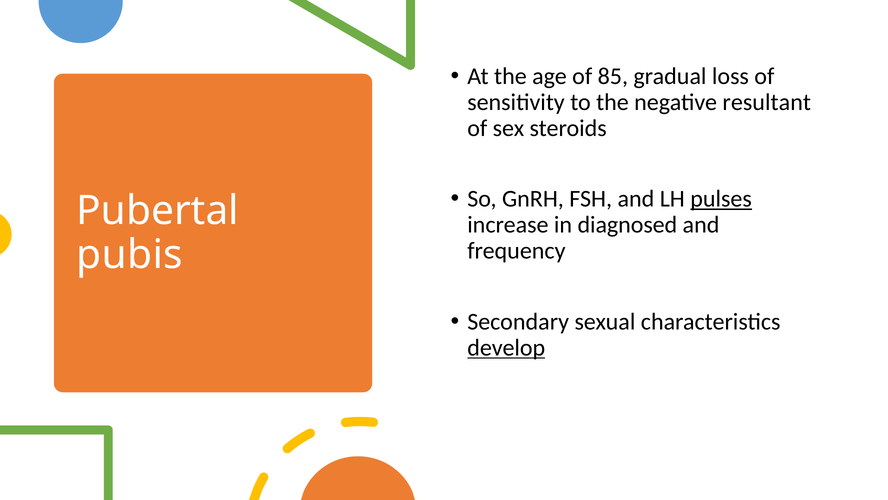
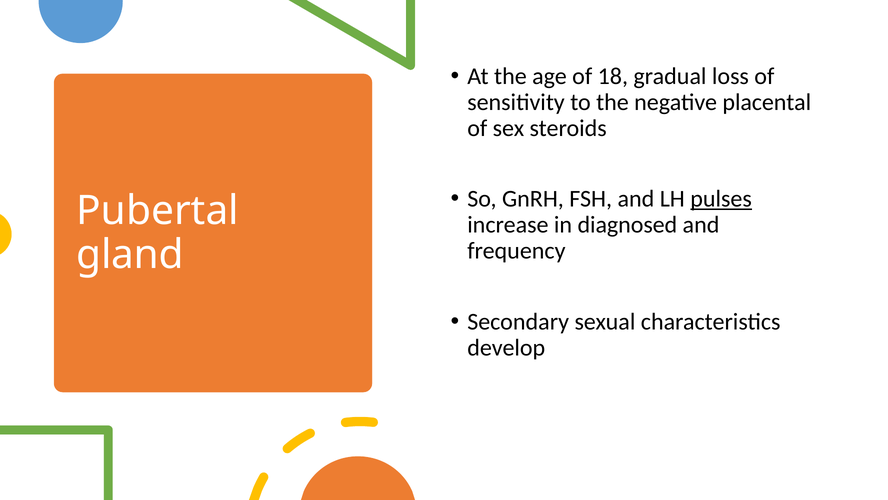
85: 85 -> 18
resultant: resultant -> placental
pubis: pubis -> gland
develop underline: present -> none
